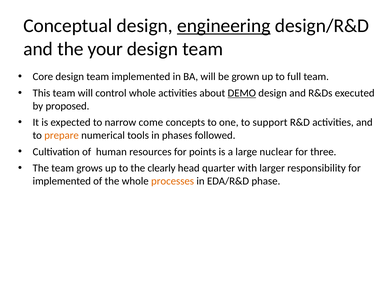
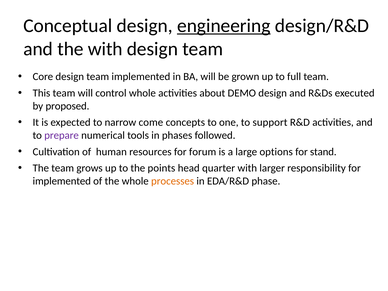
the your: your -> with
DEMO underline: present -> none
prepare colour: orange -> purple
points: points -> forum
nuclear: nuclear -> options
three: three -> stand
clearly: clearly -> points
